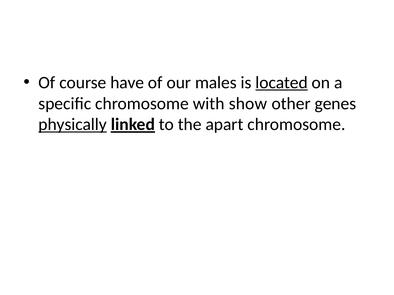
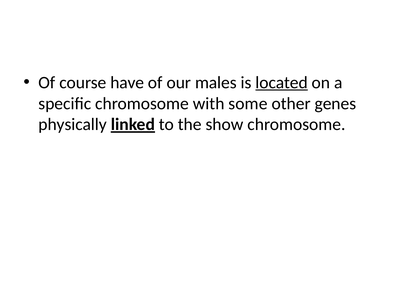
show: show -> some
physically underline: present -> none
apart: apart -> show
